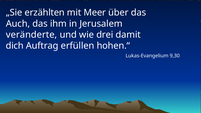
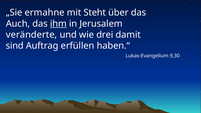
erzählten: erzählten -> ermahne
Meer: Meer -> Steht
ihm underline: none -> present
dich: dich -> sind
hohen.“: hohen.“ -> haben.“
